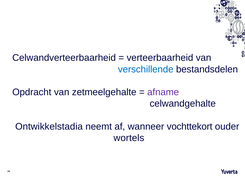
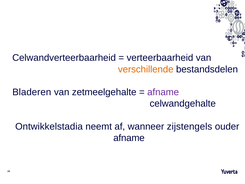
verschillende colour: blue -> orange
Opdracht: Opdracht -> Bladeren
vochttekort: vochttekort -> zijstengels
wortels at (129, 138): wortels -> afname
